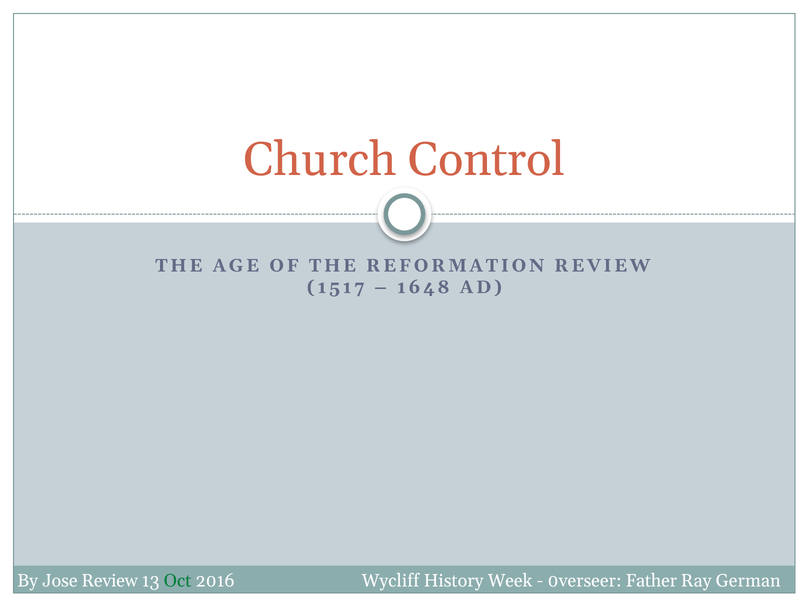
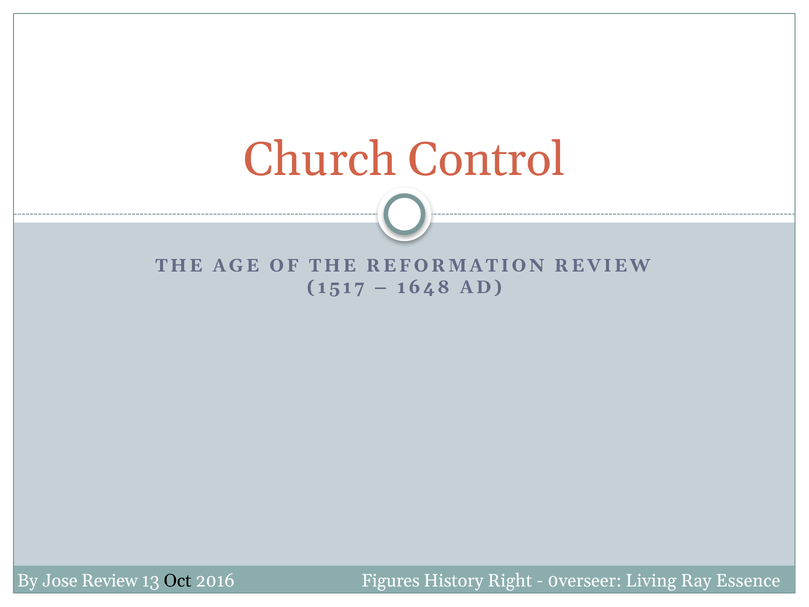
Oct colour: green -> black
Wycliff: Wycliff -> Figures
Week: Week -> Right
Father: Father -> Living
German: German -> Essence
